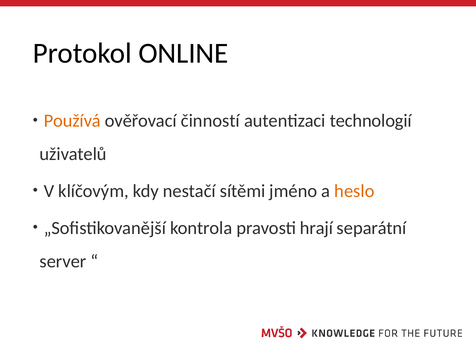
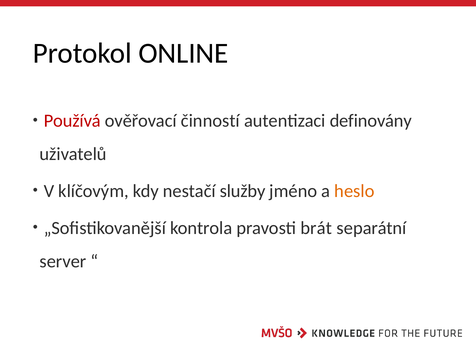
Používá colour: orange -> red
technologií: technologií -> definovány
sítěmi: sítěmi -> služby
hrají: hrají -> brát
